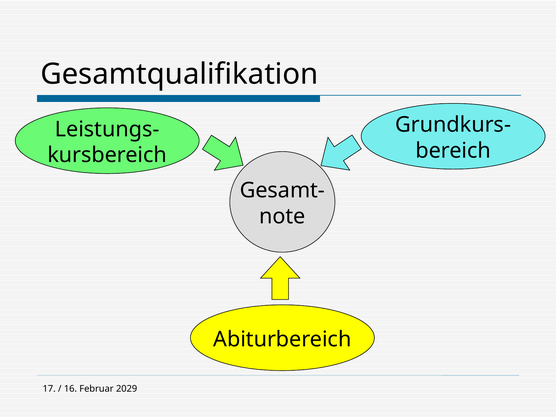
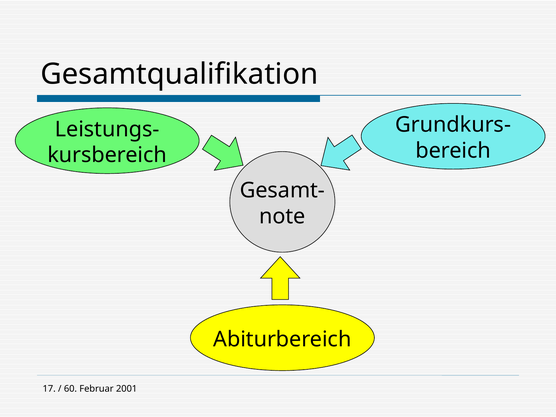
16: 16 -> 60
2029: 2029 -> 2001
